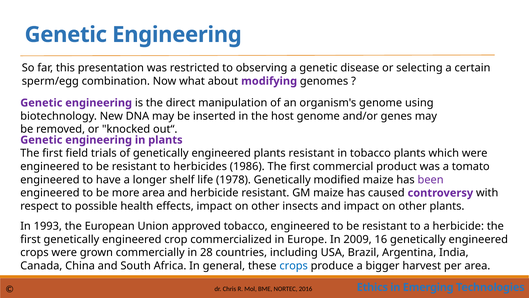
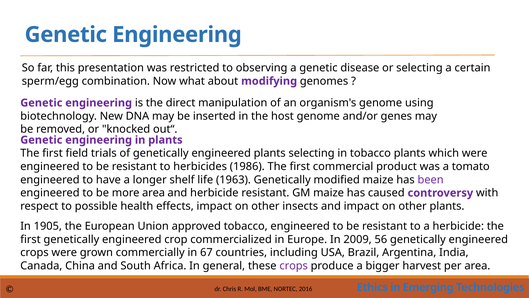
plants resistant: resistant -> selecting
1978: 1978 -> 1963
1993: 1993 -> 1905
16: 16 -> 56
28: 28 -> 67
crops at (294, 265) colour: blue -> purple
